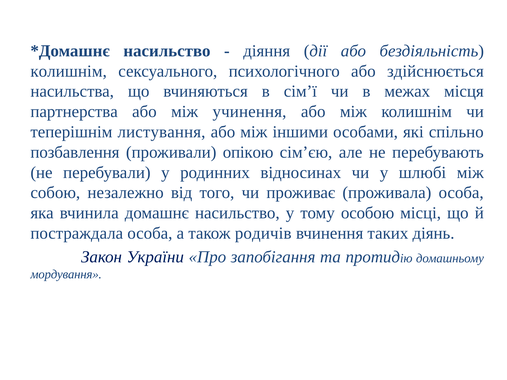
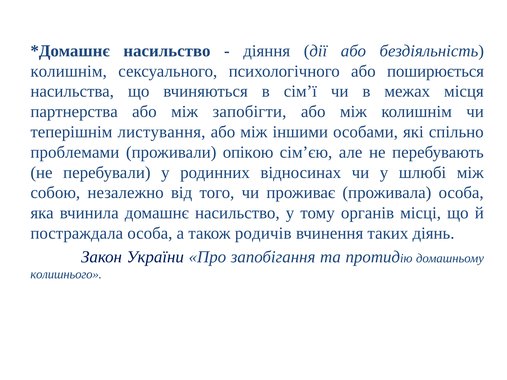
здійснюється: здійснюється -> поширюється
учинення: учинення -> запобігти
позбавлення: позбавлення -> проблемами
особою: особою -> органів
мордування: мордування -> колишнього
